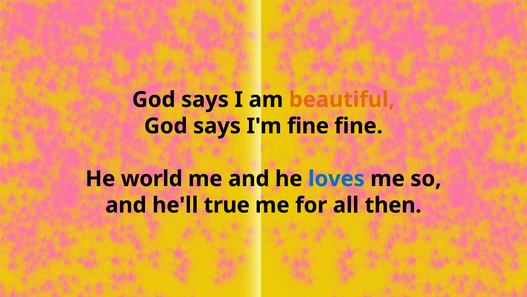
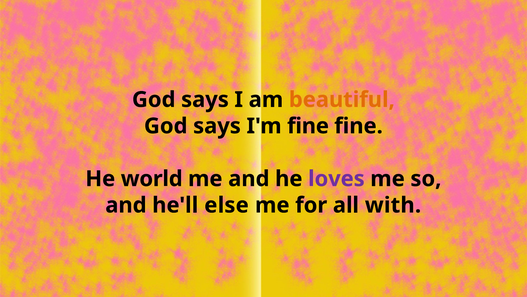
loves colour: blue -> purple
true: true -> else
then: then -> with
